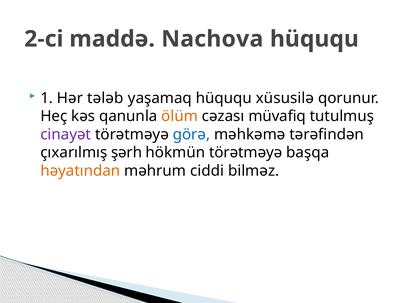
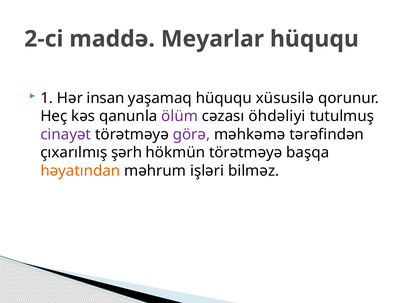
Nachova: Nachova -> Meyarlar
tələb: tələb -> insan
ölüm colour: orange -> purple
müvafiq: müvafiq -> öhdəliyi
görə colour: blue -> purple
ciddi: ciddi -> işləri
